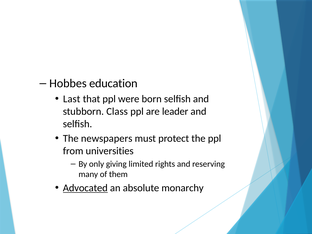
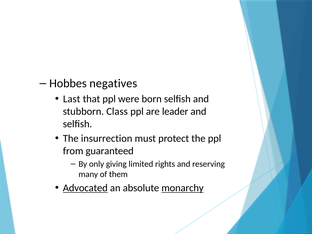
education: education -> negatives
newspapers: newspapers -> insurrection
universities: universities -> guaranteed
monarchy underline: none -> present
